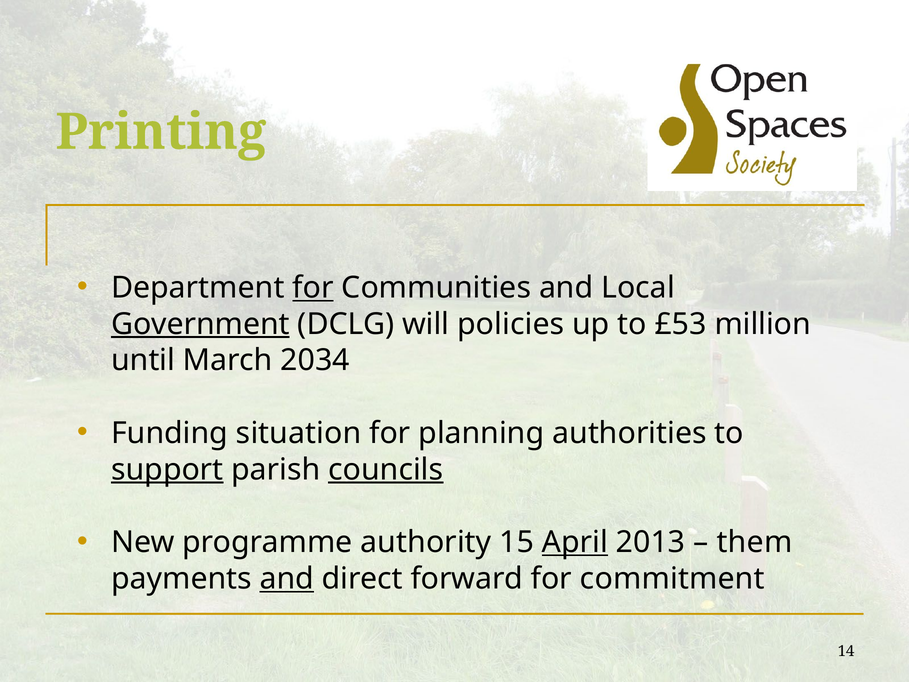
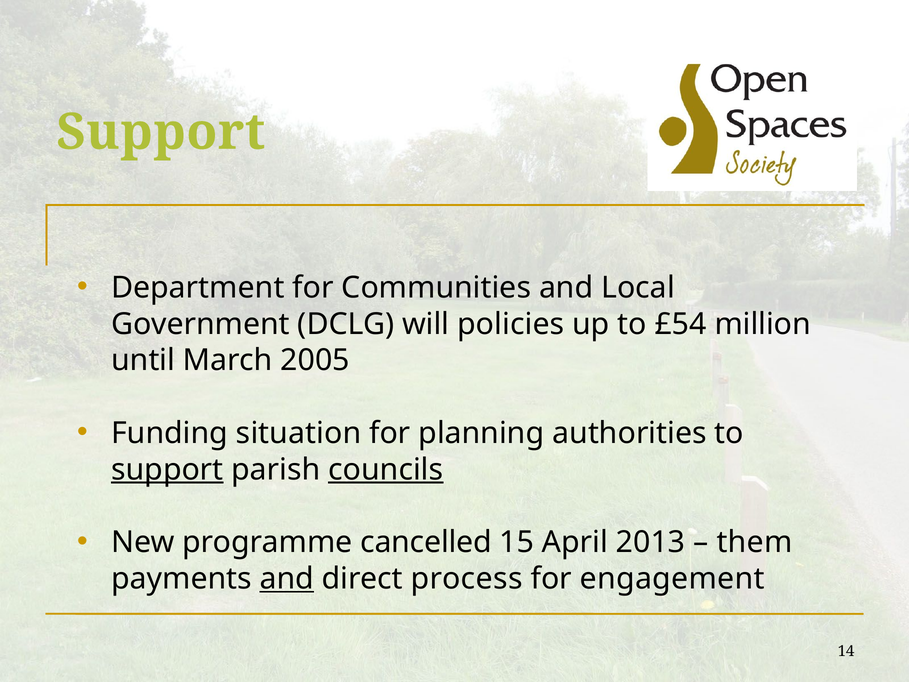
Printing at (161, 132): Printing -> Support
for at (313, 288) underline: present -> none
Government underline: present -> none
£53: £53 -> £54
2034: 2034 -> 2005
authority: authority -> cancelled
April underline: present -> none
forward: forward -> process
commitment: commitment -> engagement
